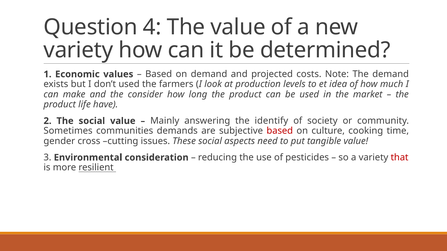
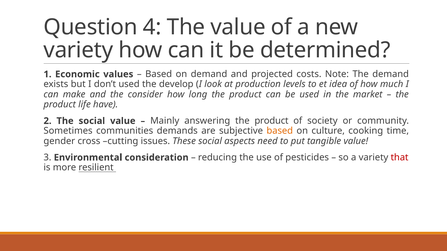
farmers: farmers -> develop
answering the identify: identify -> product
based at (280, 131) colour: red -> orange
